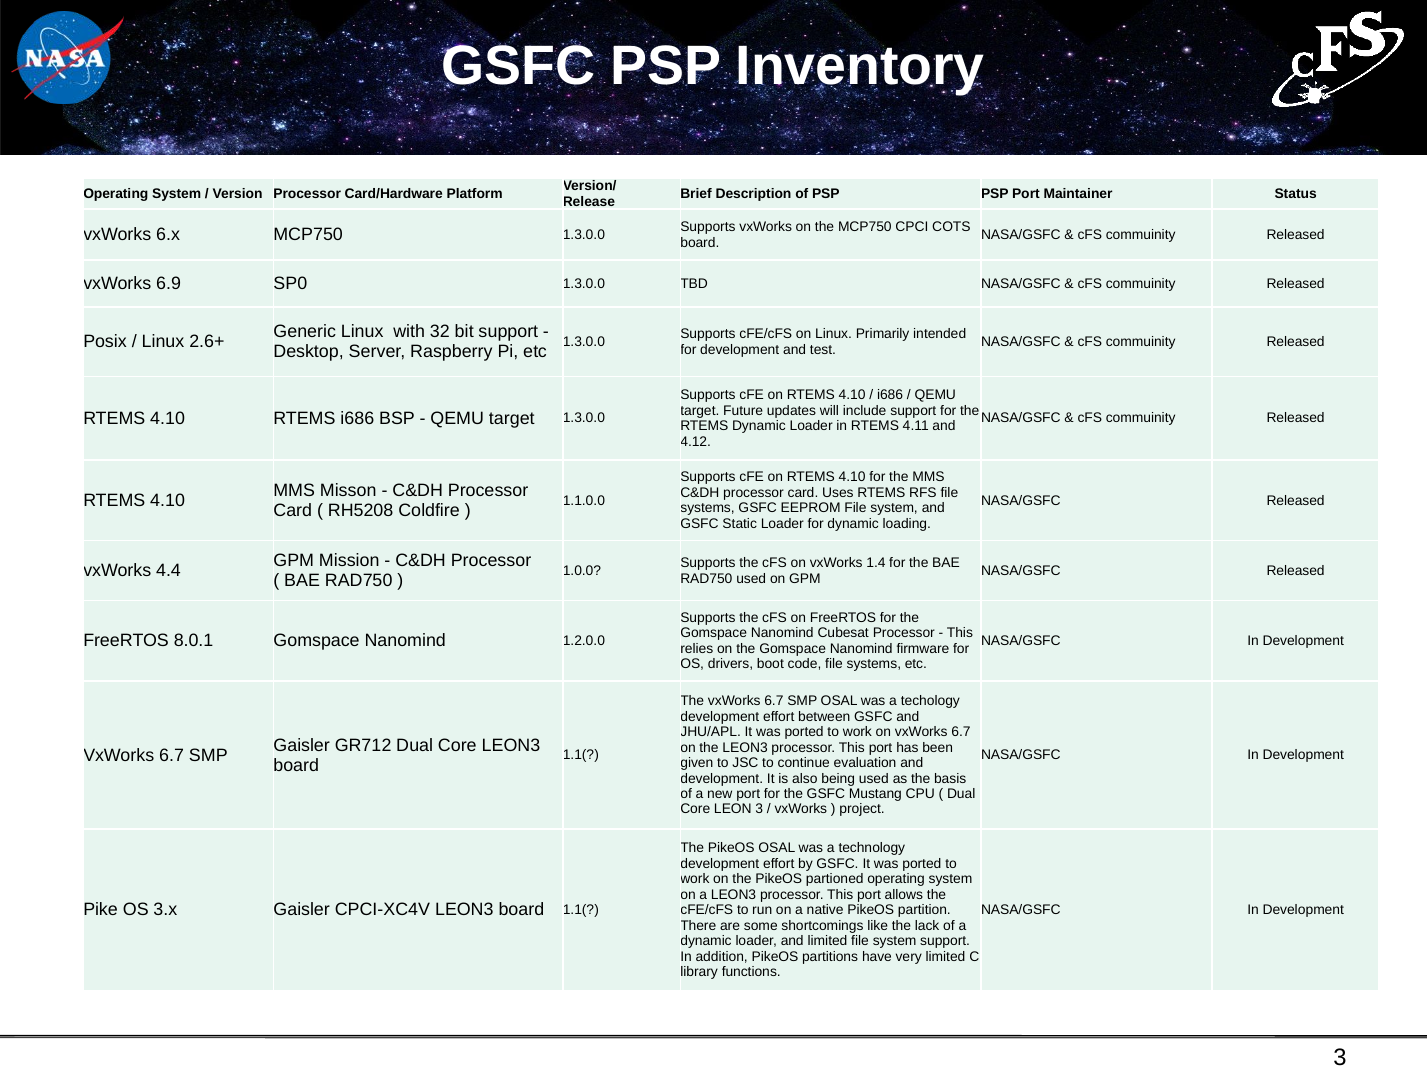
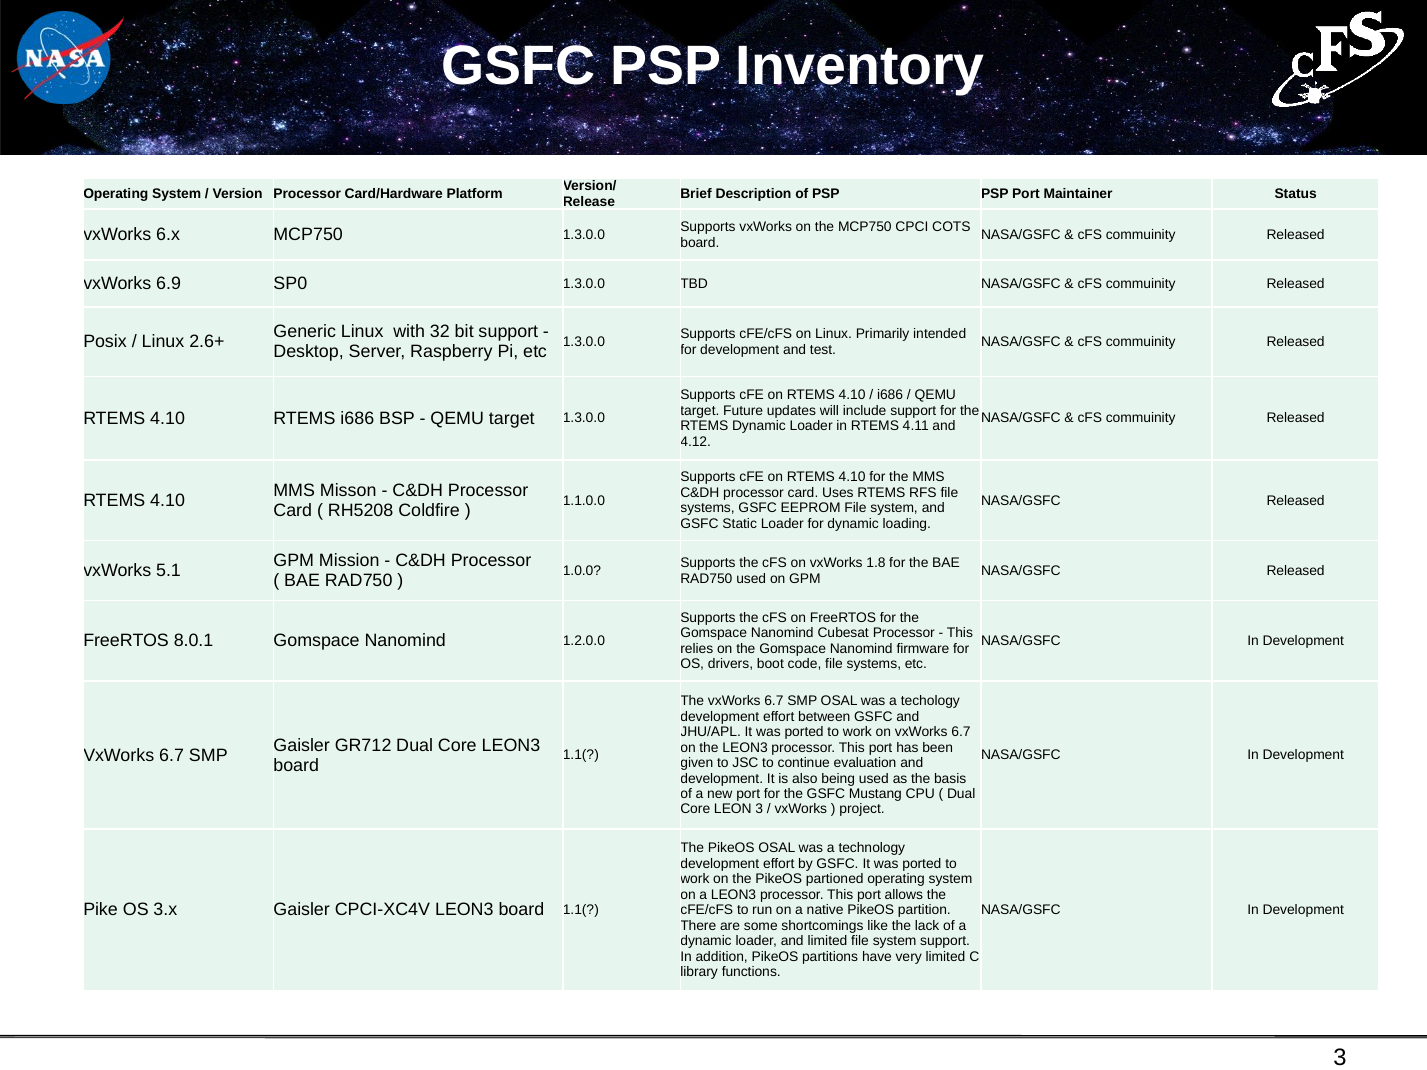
1.4: 1.4 -> 1.8
4.4: 4.4 -> 5.1
